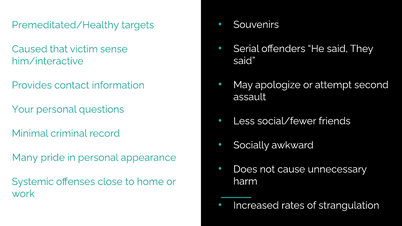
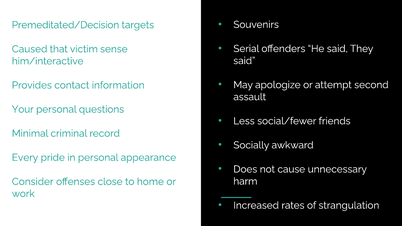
Premeditated/Healthy: Premeditated/Healthy -> Premeditated/Decision
Many: Many -> Every
Systemic: Systemic -> Consider
